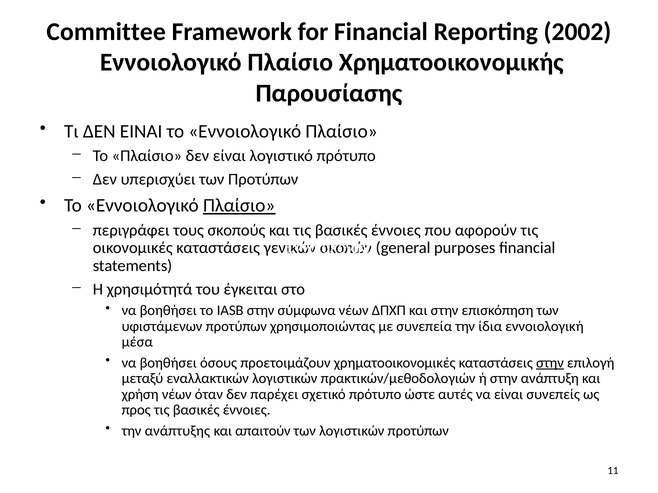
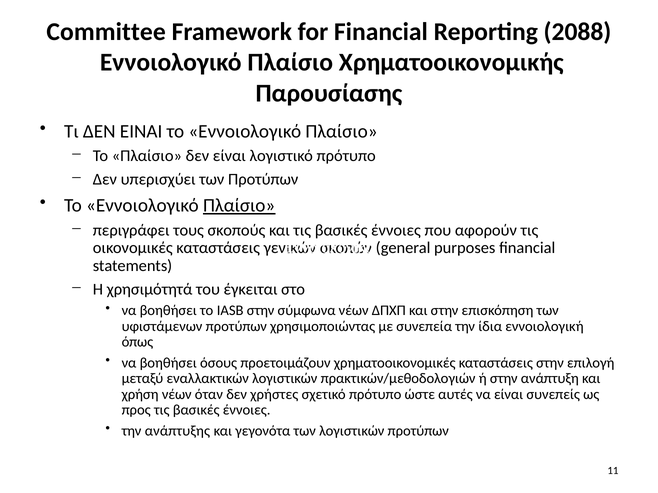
2002: 2002 -> 2088
μέσα: μέσα -> όπως
στην at (550, 363) underline: present -> none
παρέχει: παρέχει -> χρήστες
απαιτούν: απαιτούν -> γεγονότα
